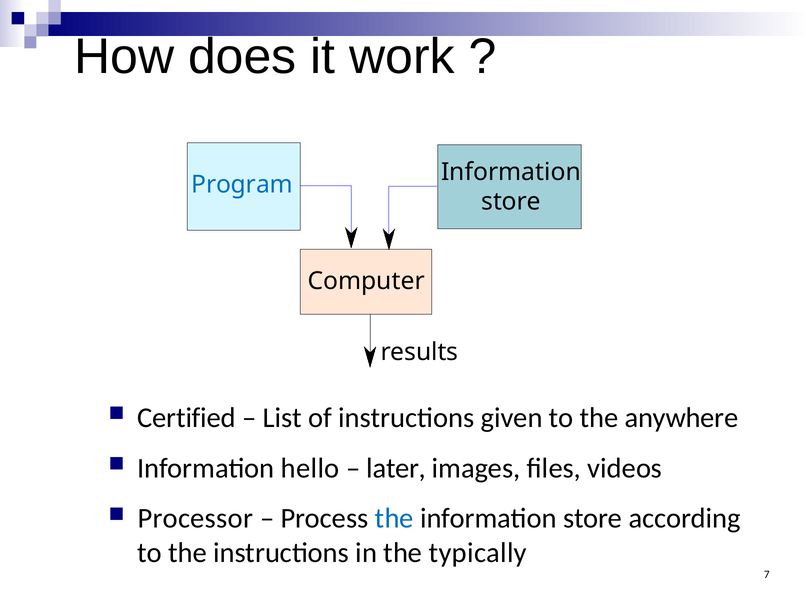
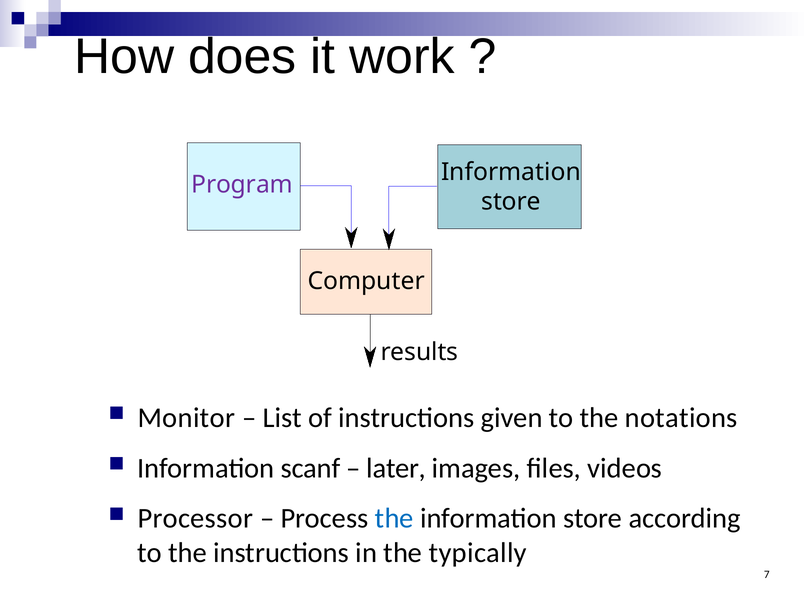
Program colour: blue -> purple
Certified: Certified -> Monitor
anywhere: anywhere -> notations
hello: hello -> scanf
